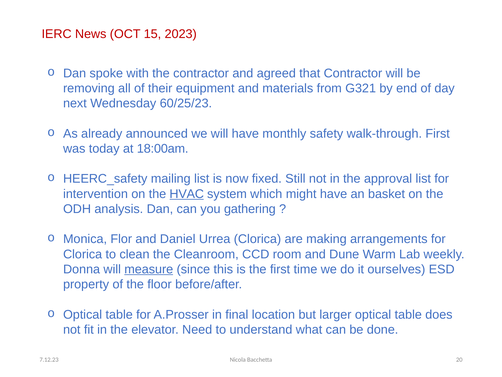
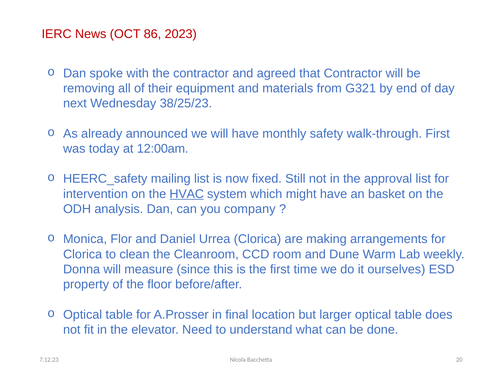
15: 15 -> 86
60/25/23: 60/25/23 -> 38/25/23
18:00am: 18:00am -> 12:00am
gathering: gathering -> company
measure underline: present -> none
